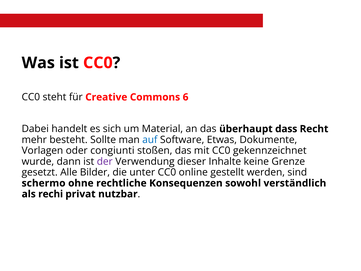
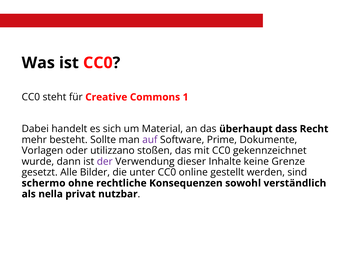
6: 6 -> 1
auf colour: blue -> purple
Etwas: Etwas -> Prime
congiunti: congiunti -> utilizzano
rechi: rechi -> nella
